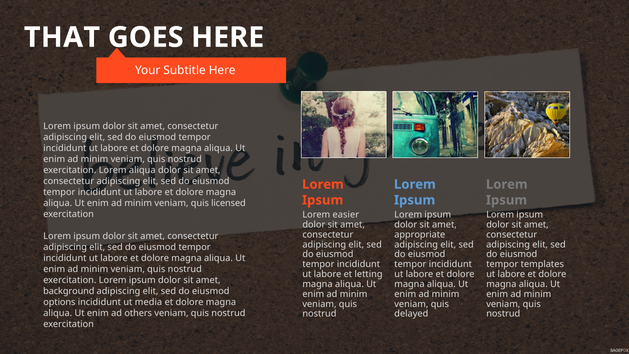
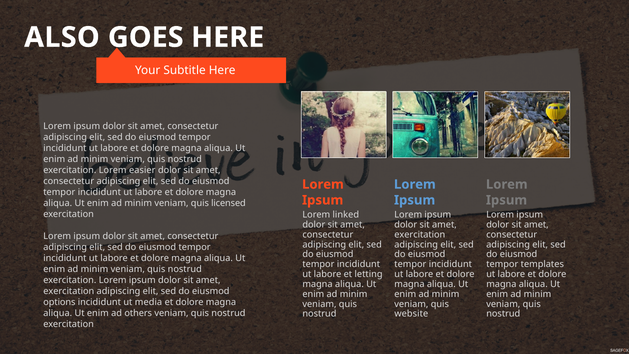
THAT: THAT -> ALSO
Lorem aliqua: aliqua -> easier
easier: easier -> linked
appropriate at (420, 234): appropriate -> exercitation
background at (69, 291): background -> exercitation
delayed: delayed -> website
